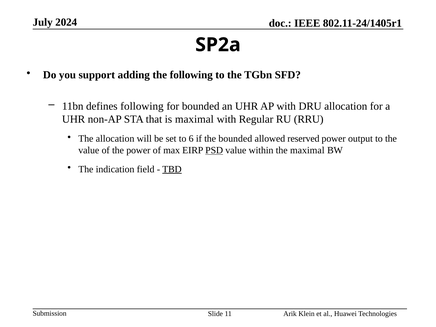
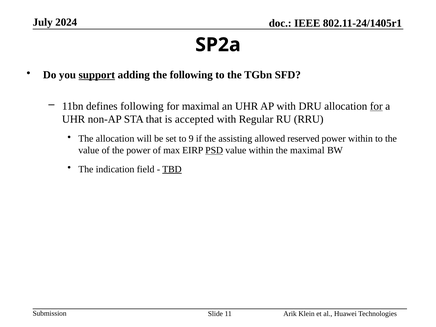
support underline: none -> present
for bounded: bounded -> maximal
for at (376, 106) underline: none -> present
is maximal: maximal -> accepted
6: 6 -> 9
the bounded: bounded -> assisting
power output: output -> within
